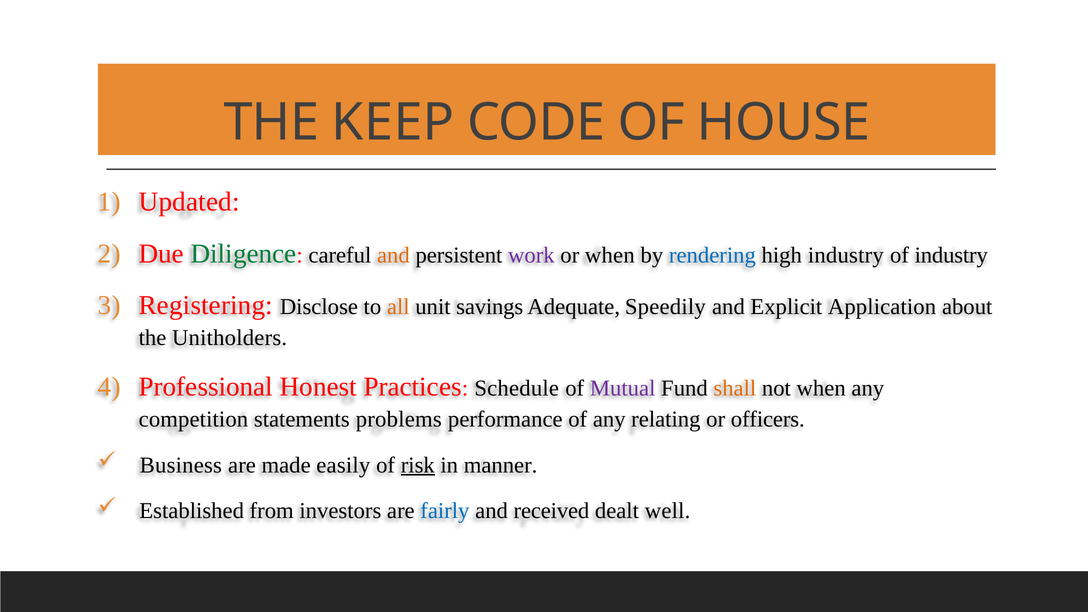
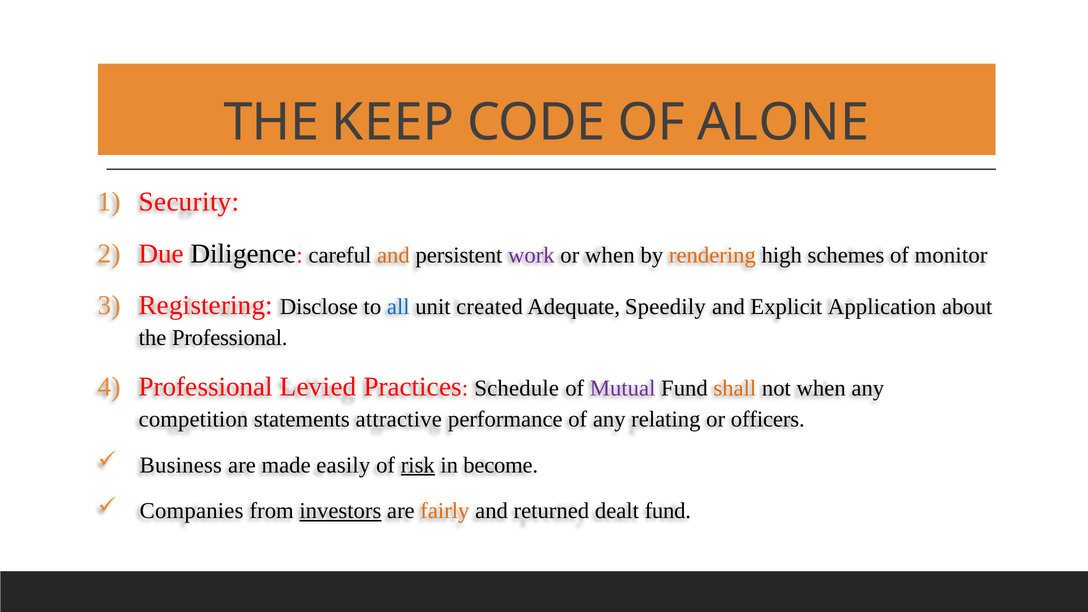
HOUSE: HOUSE -> ALONE
Updated: Updated -> Security
Diligence colour: green -> black
rendering colour: blue -> orange
high industry: industry -> schemes
of industry: industry -> monitor
all colour: orange -> blue
savings: savings -> created
the Unitholders: Unitholders -> Professional
Honest: Honest -> Levied
problems: problems -> attractive
manner: manner -> become
Established: Established -> Companies
investors underline: none -> present
fairly colour: blue -> orange
received: received -> returned
dealt well: well -> fund
